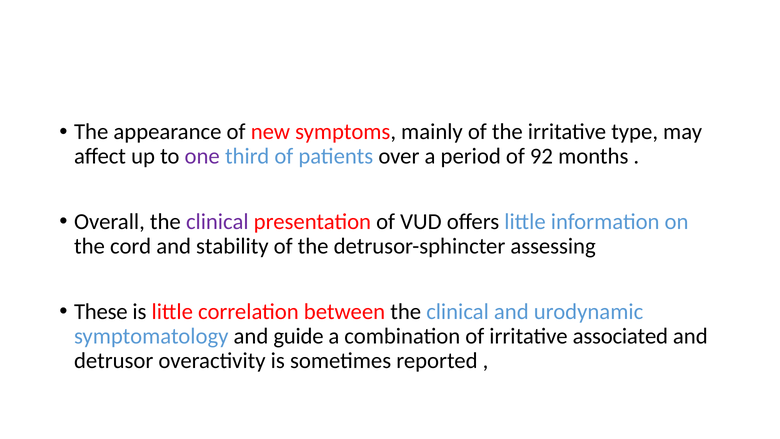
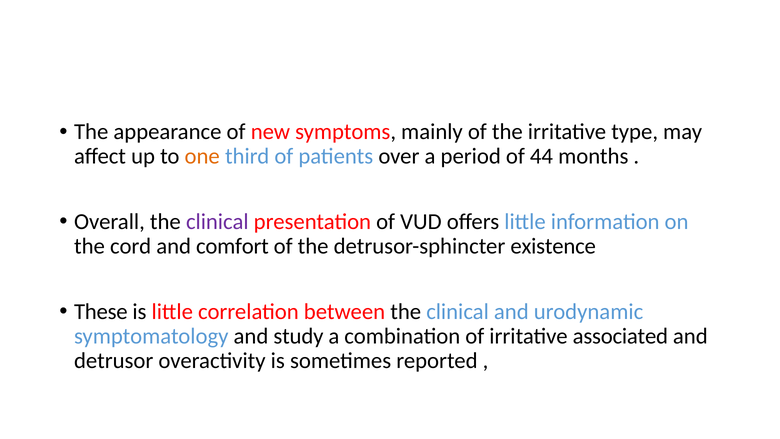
one colour: purple -> orange
92: 92 -> 44
stability: stability -> comfort
assessing: assessing -> existence
guide: guide -> study
